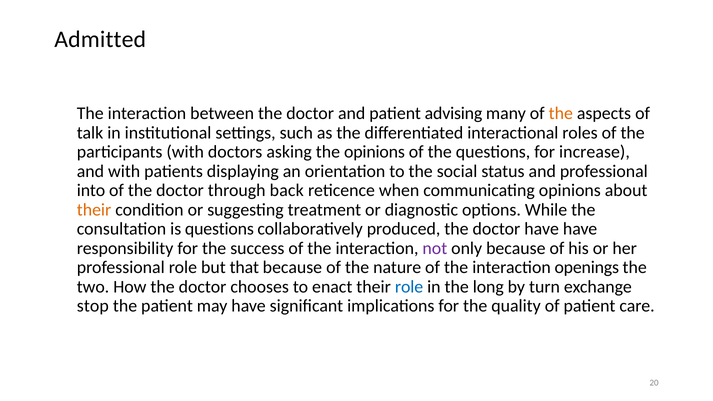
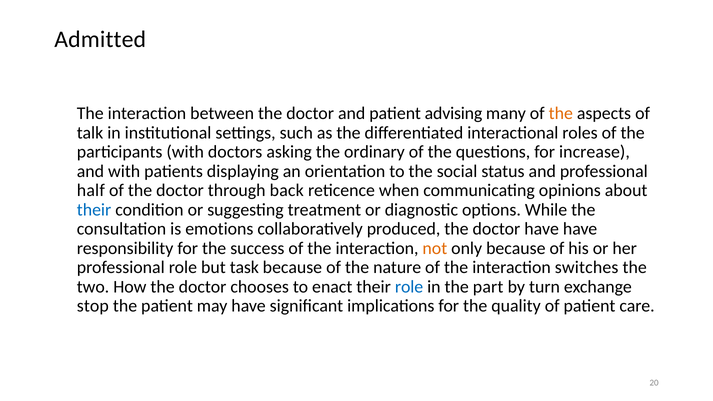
the opinions: opinions -> ordinary
into: into -> half
their at (94, 210) colour: orange -> blue
is questions: questions -> emotions
not colour: purple -> orange
that: that -> task
openings: openings -> switches
long: long -> part
